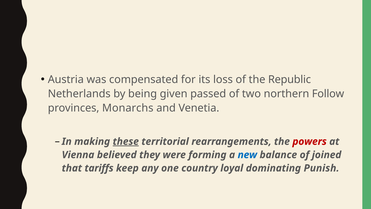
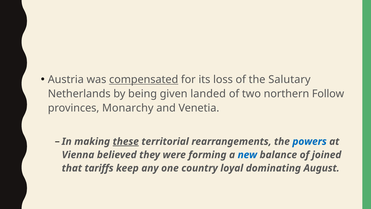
compensated underline: none -> present
Republic: Republic -> Salutary
passed: passed -> landed
Monarchs: Monarchs -> Monarchy
powers colour: red -> blue
Punish: Punish -> August
